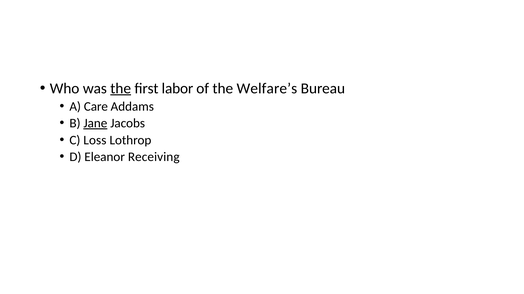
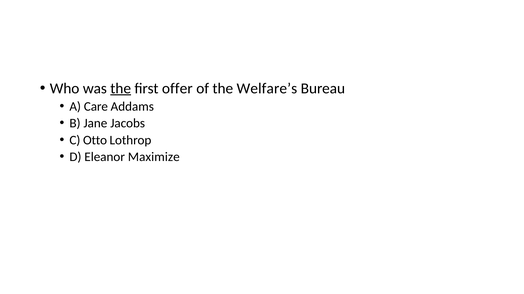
labor: labor -> offer
Jane underline: present -> none
Loss: Loss -> Otto
Receiving: Receiving -> Maximize
